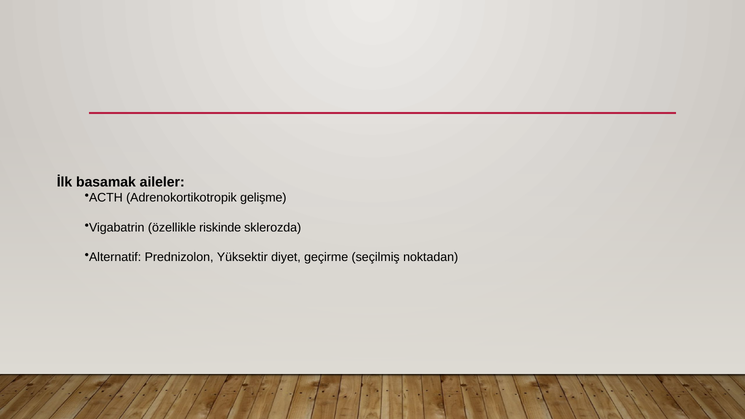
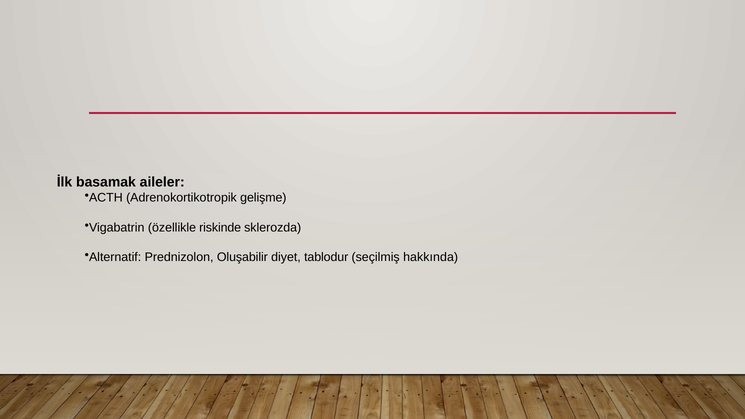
Yüksektir: Yüksektir -> Oluşabilir
geçirme: geçirme -> tablodur
noktadan: noktadan -> hakkında
